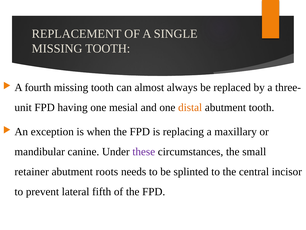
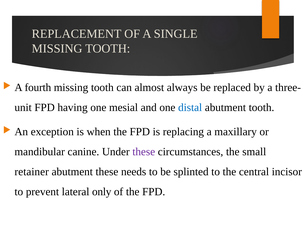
distal colour: orange -> blue
abutment roots: roots -> these
fifth: fifth -> only
